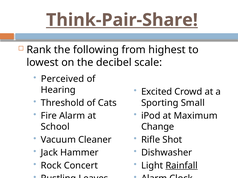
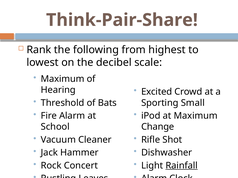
Think-Pair-Share underline: present -> none
Perceived at (63, 79): Perceived -> Maximum
Cats: Cats -> Bats
